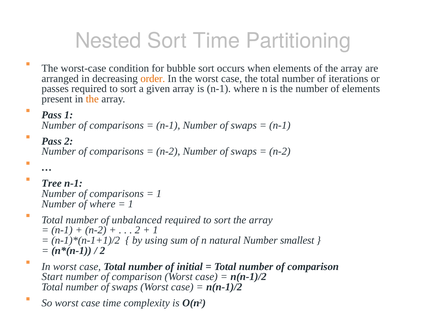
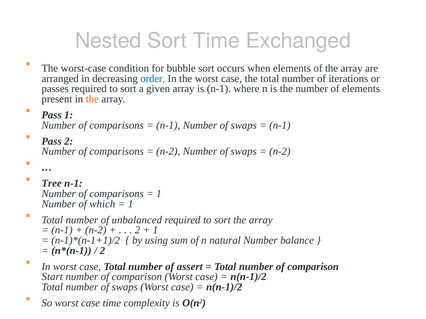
Partitioning: Partitioning -> Exchanged
order colour: orange -> blue
of where: where -> which
smallest: smallest -> balance
initial: initial -> assert
